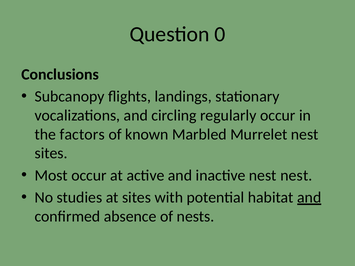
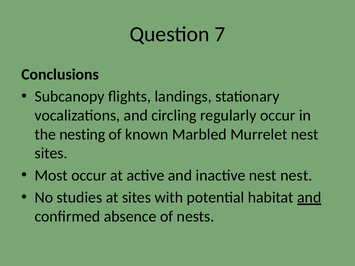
0: 0 -> 7
factors: factors -> nesting
